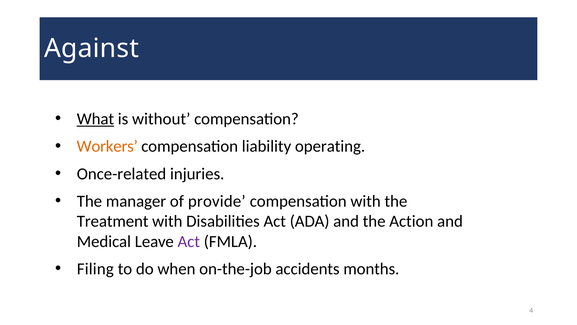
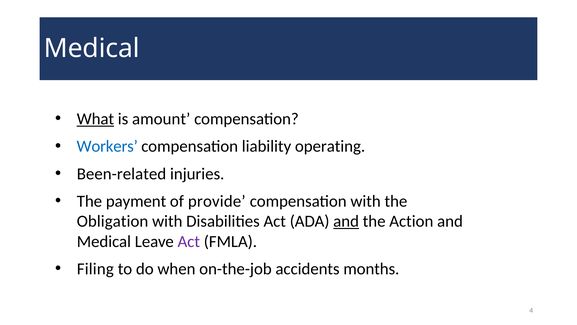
Against at (92, 48): Against -> Medical
without: without -> amount
Workers colour: orange -> blue
Once-related: Once-related -> Been-related
manager: manager -> payment
Treatment: Treatment -> Obligation
and at (346, 221) underline: none -> present
